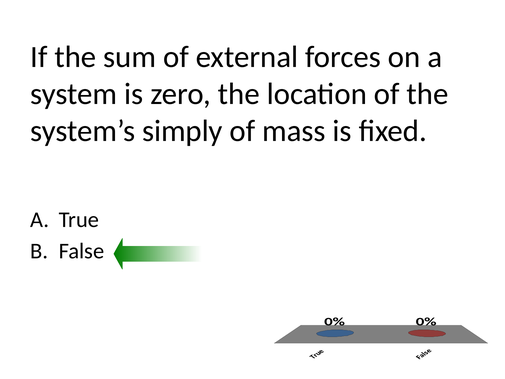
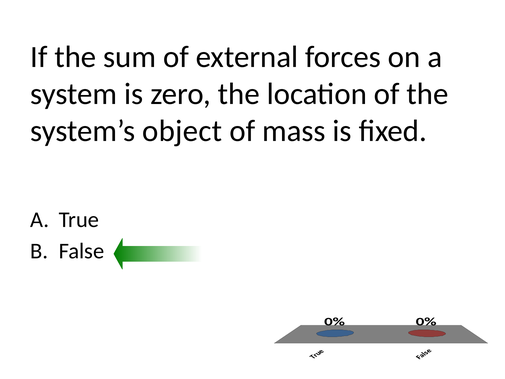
simply: simply -> object
